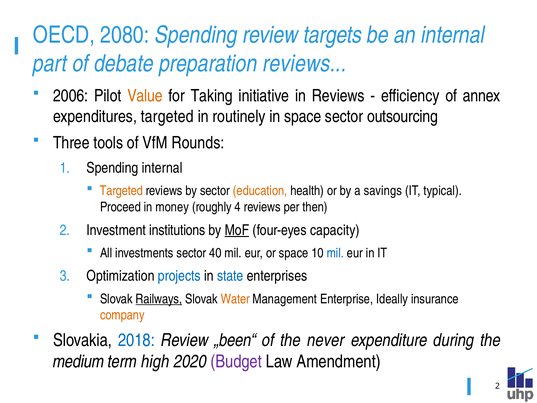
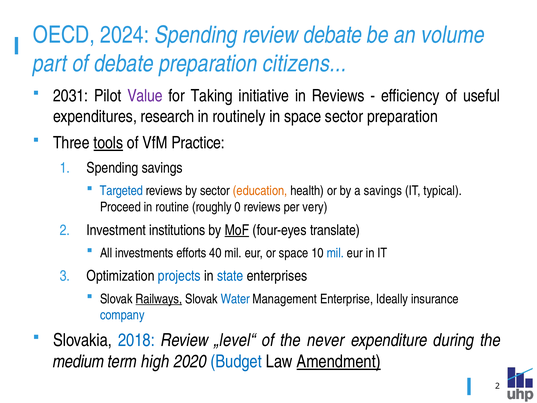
2080: 2080 -> 2024
review targets: targets -> debate
an internal: internal -> volume
preparation reviews: reviews -> citizens
2006: 2006 -> 2031
Value colour: orange -> purple
annex: annex -> useful
expenditures targeted: targeted -> research
sector outsourcing: outsourcing -> preparation
tools underline: none -> present
Rounds: Rounds -> Practice
Spending internal: internal -> savings
Targeted at (121, 191) colour: orange -> blue
money: money -> routine
4: 4 -> 0
then: then -> very
capacity: capacity -> translate
investments sector: sector -> efforts
Water colour: orange -> blue
company colour: orange -> blue
„been“: „been“ -> „level“
Budget colour: purple -> blue
Amendment underline: none -> present
